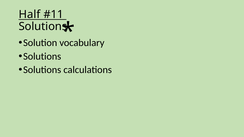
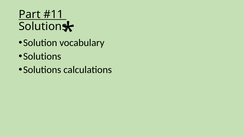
Half: Half -> Part
